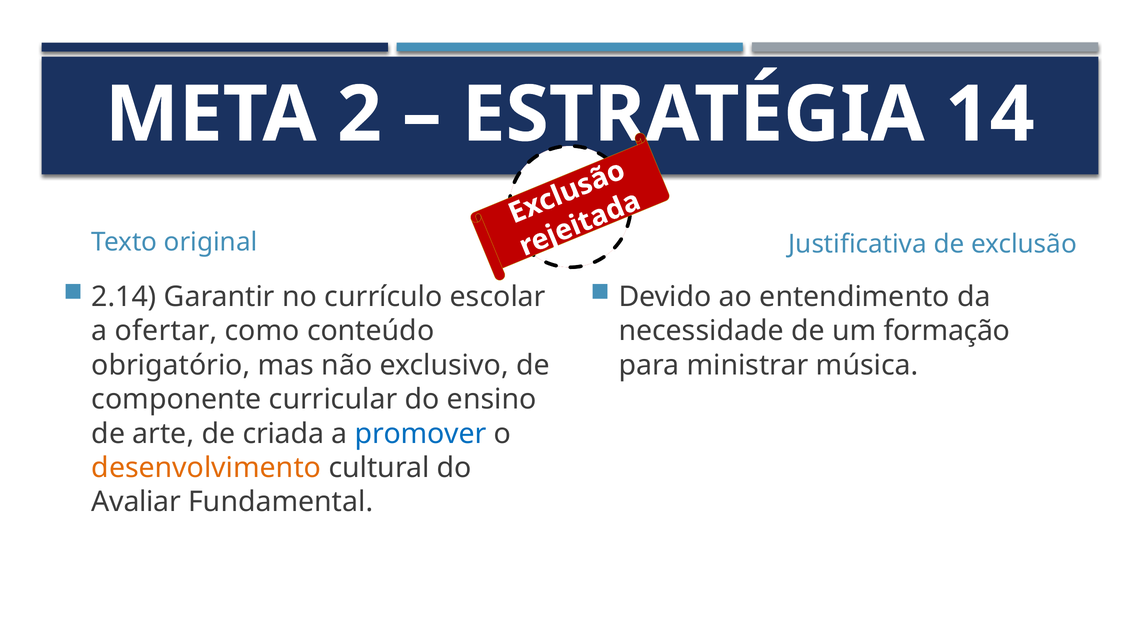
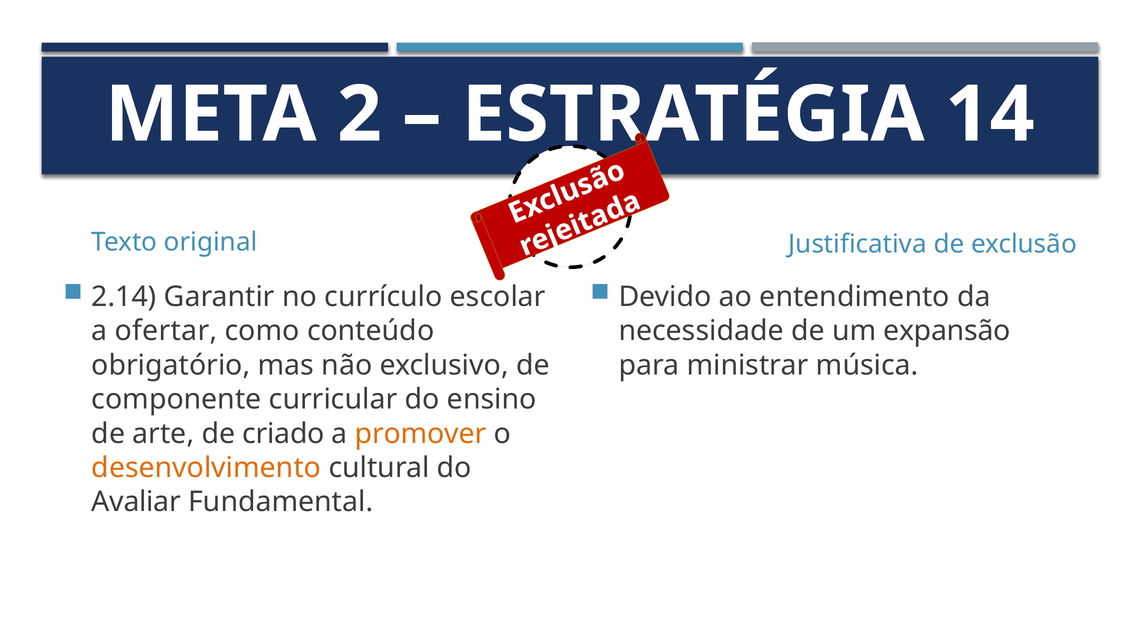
formação: formação -> expansão
criada: criada -> criado
promover colour: blue -> orange
